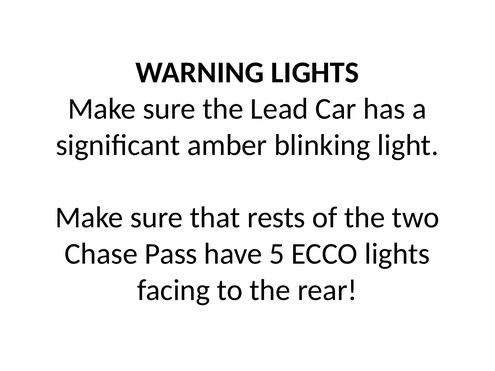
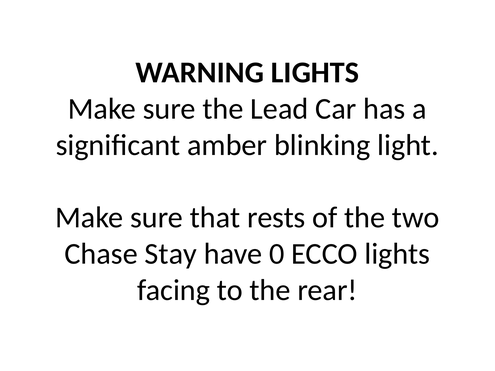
Pass: Pass -> Stay
5: 5 -> 0
